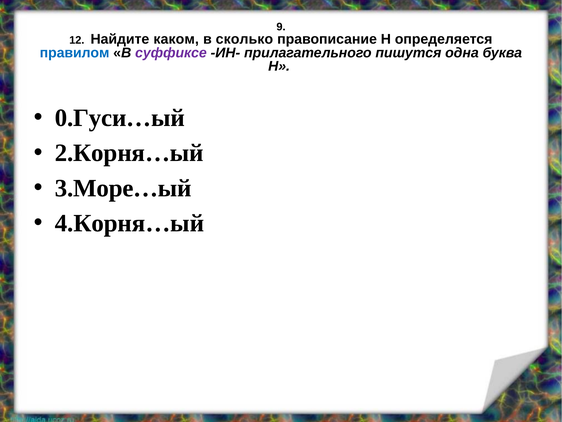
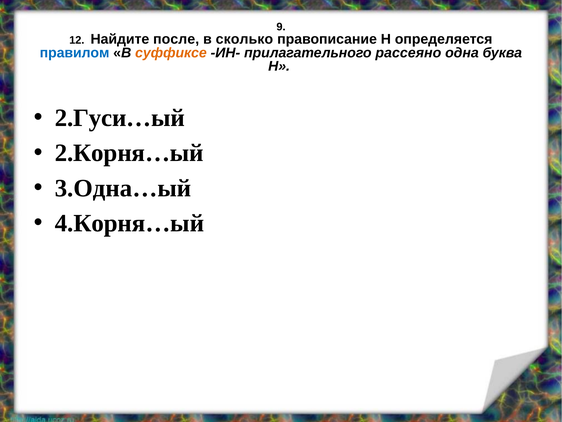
каком: каком -> после
суффиксе colour: purple -> orange
пишутся: пишутся -> рассеяно
0.Гуси…ый: 0.Гуси…ый -> 2.Гуси…ый
3.Море…ый: 3.Море…ый -> 3.Одна…ый
